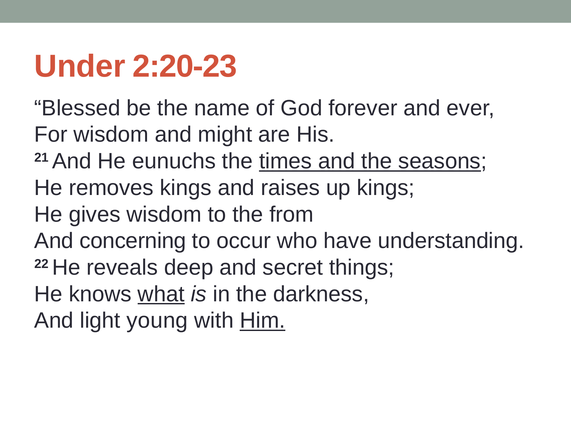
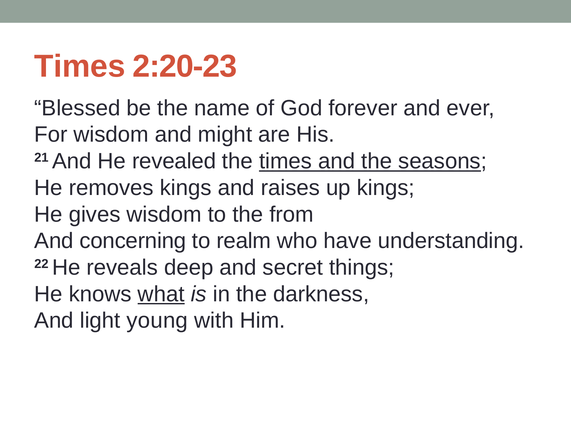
Under at (80, 66): Under -> Times
eunuchs: eunuchs -> revealed
occur: occur -> realm
Him underline: present -> none
